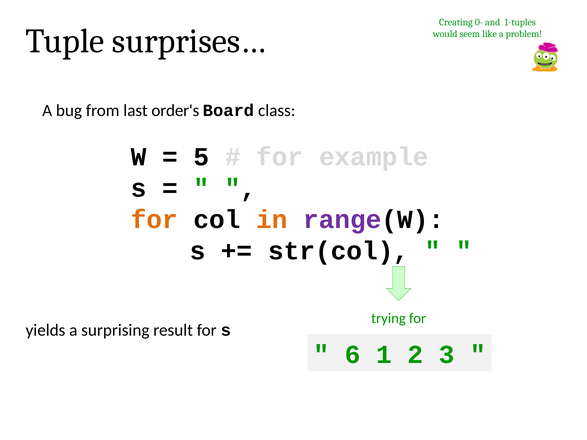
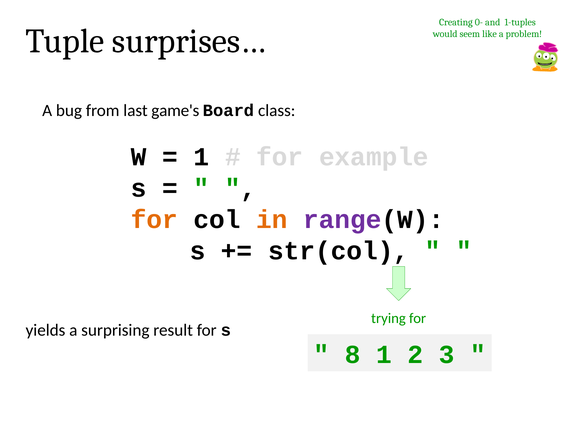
order's: order's -> game's
5 at (201, 157): 5 -> 1
6: 6 -> 8
